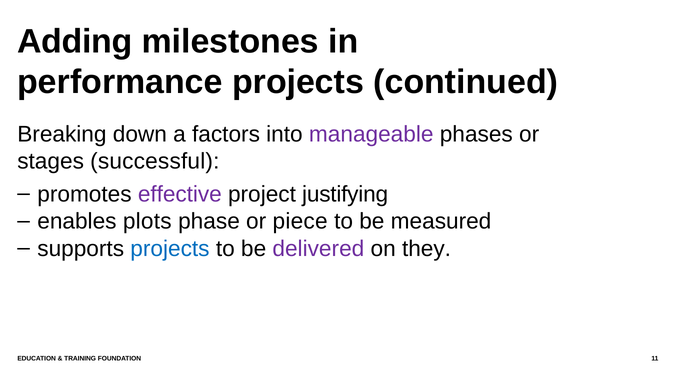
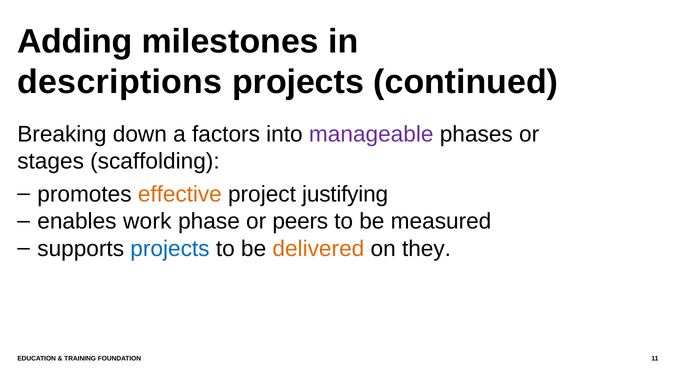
performance: performance -> descriptions
successful: successful -> scaffolding
effective colour: purple -> orange
plots: plots -> work
piece: piece -> peers
delivered colour: purple -> orange
